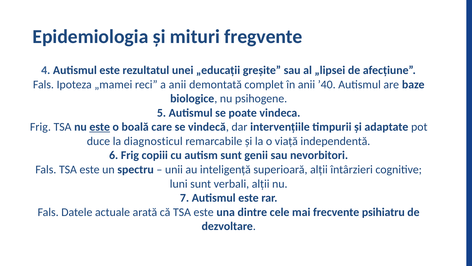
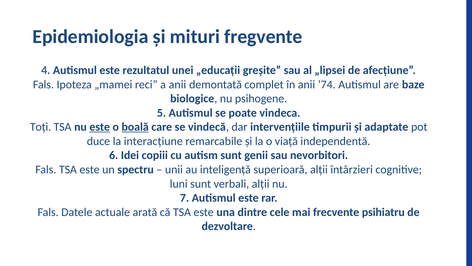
’40: ’40 -> ’74
Frig at (40, 127): Frig -> Toți
boală underline: none -> present
diagnosticul: diagnosticul -> interacțiune
6 Frig: Frig -> Idei
